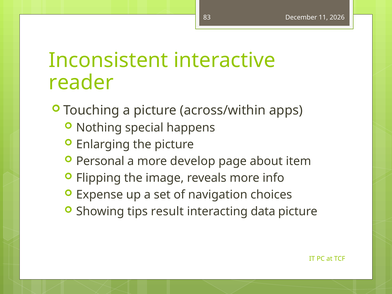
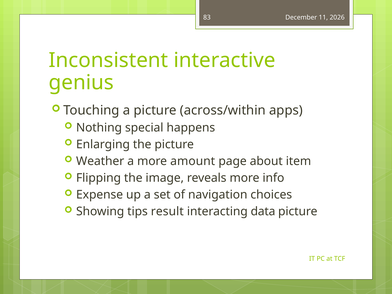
reader: reader -> genius
Personal: Personal -> Weather
develop: develop -> amount
